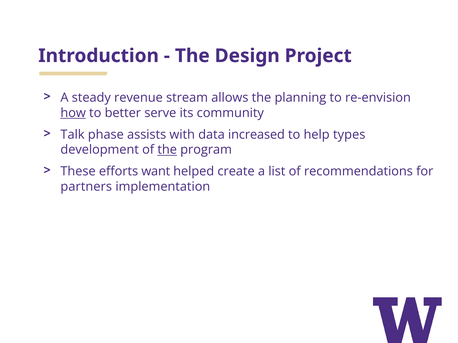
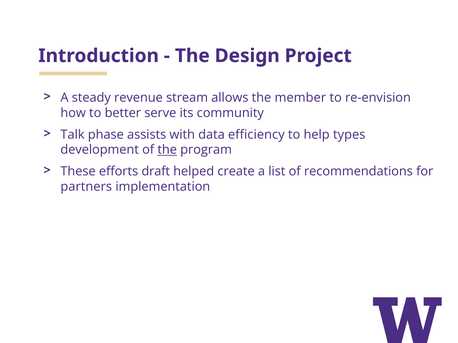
planning: planning -> member
how underline: present -> none
increased: increased -> efficiency
want: want -> draft
